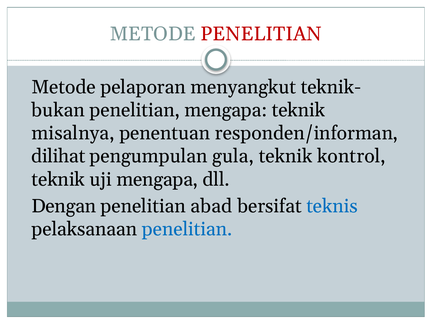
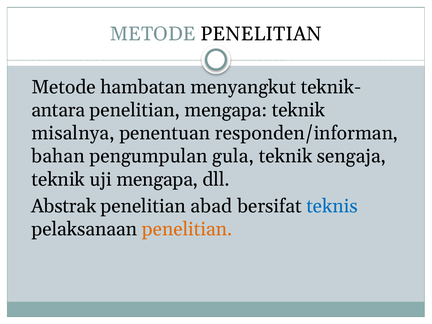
PENELITIAN at (261, 34) colour: red -> black
pelaporan: pelaporan -> hambatan
bukan: bukan -> antara
dilihat: dilihat -> bahan
kontrol: kontrol -> sengaja
Dengan: Dengan -> Abstrak
penelitian at (187, 229) colour: blue -> orange
